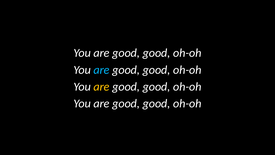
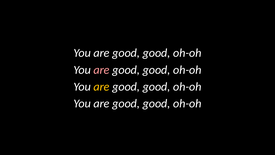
are at (102, 70) colour: light blue -> pink
